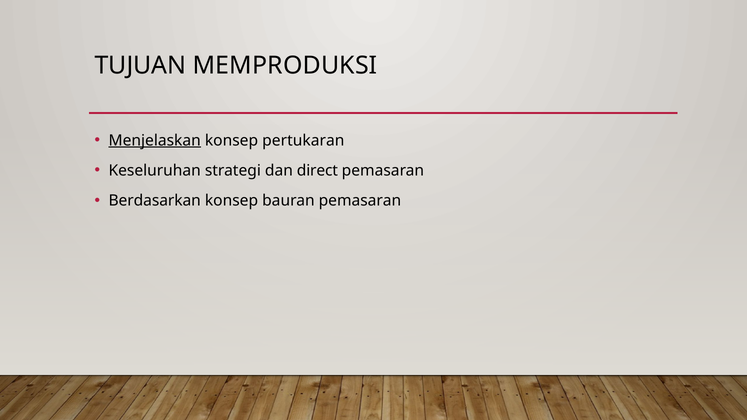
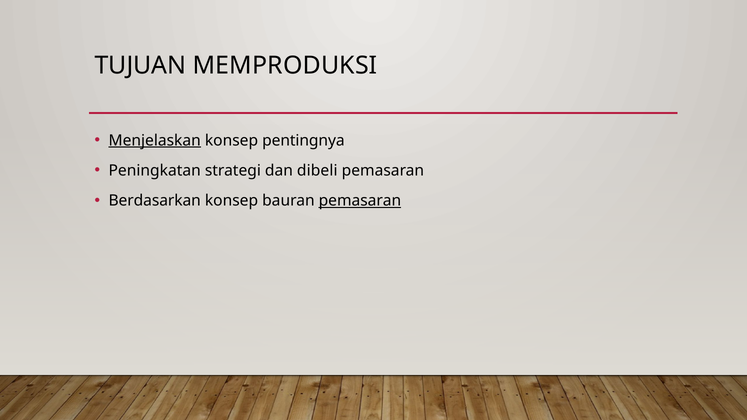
pertukaran: pertukaran -> pentingnya
Keseluruhan: Keseluruhan -> Peningkatan
direct: direct -> dibeli
pemasaran at (360, 201) underline: none -> present
